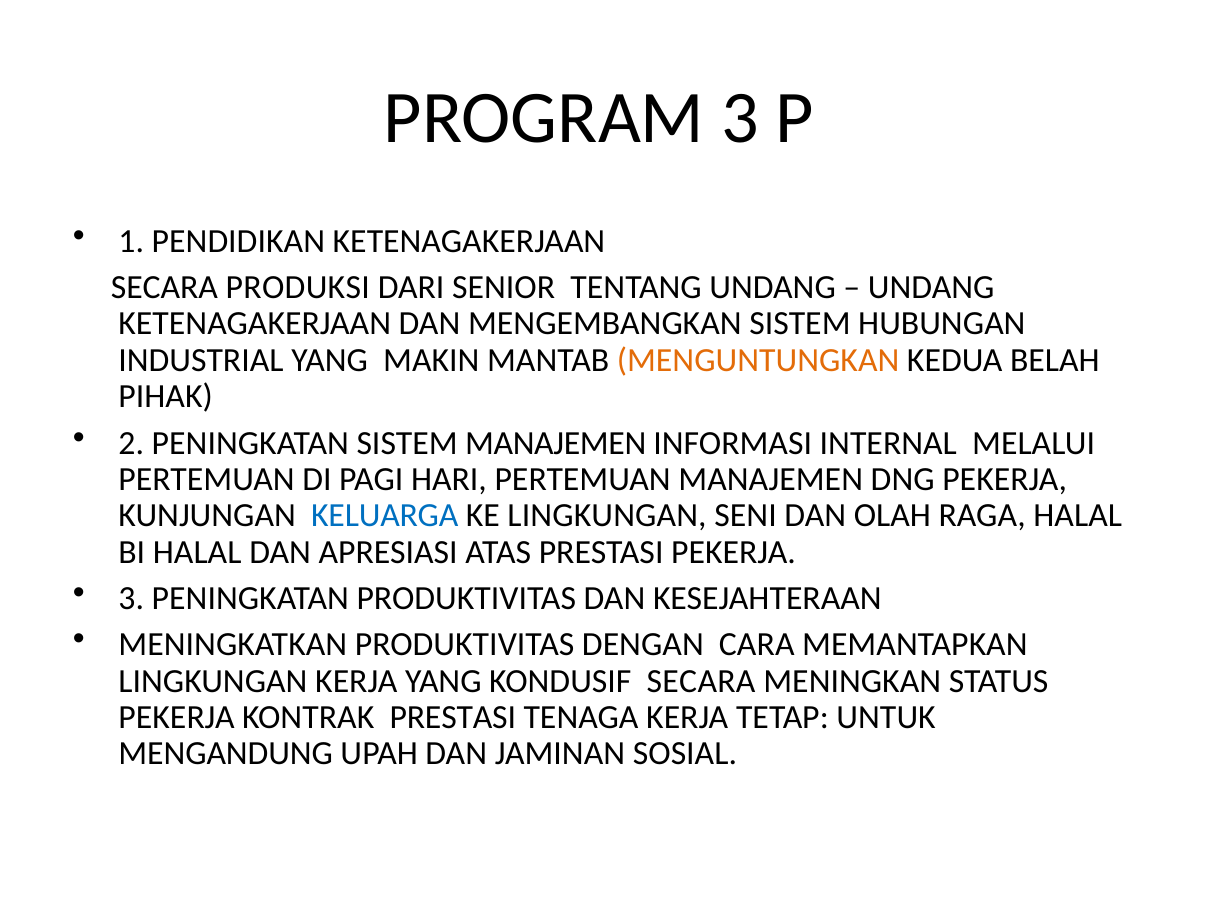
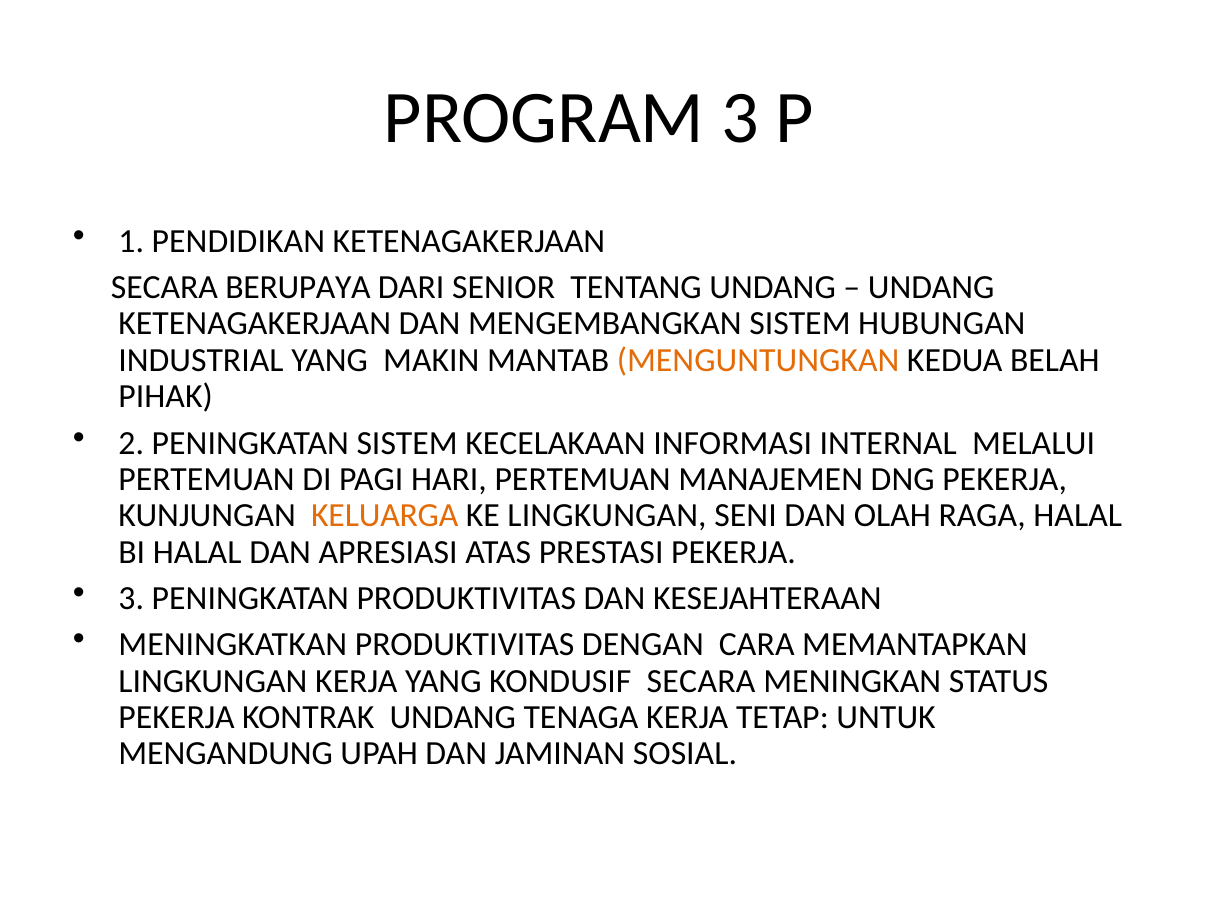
PRODUKSI: PRODUKSI -> BERUPAYA
SISTEM MANAJEMEN: MANAJEMEN -> KECELAKAAN
KELUARGA colour: blue -> orange
KONTRAK PRESTASI: PRESTASI -> UNDANG
